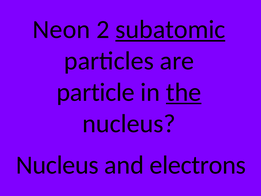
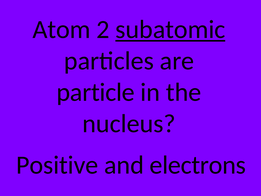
Neon: Neon -> Atom
the underline: present -> none
Nucleus at (57, 165): Nucleus -> Positive
